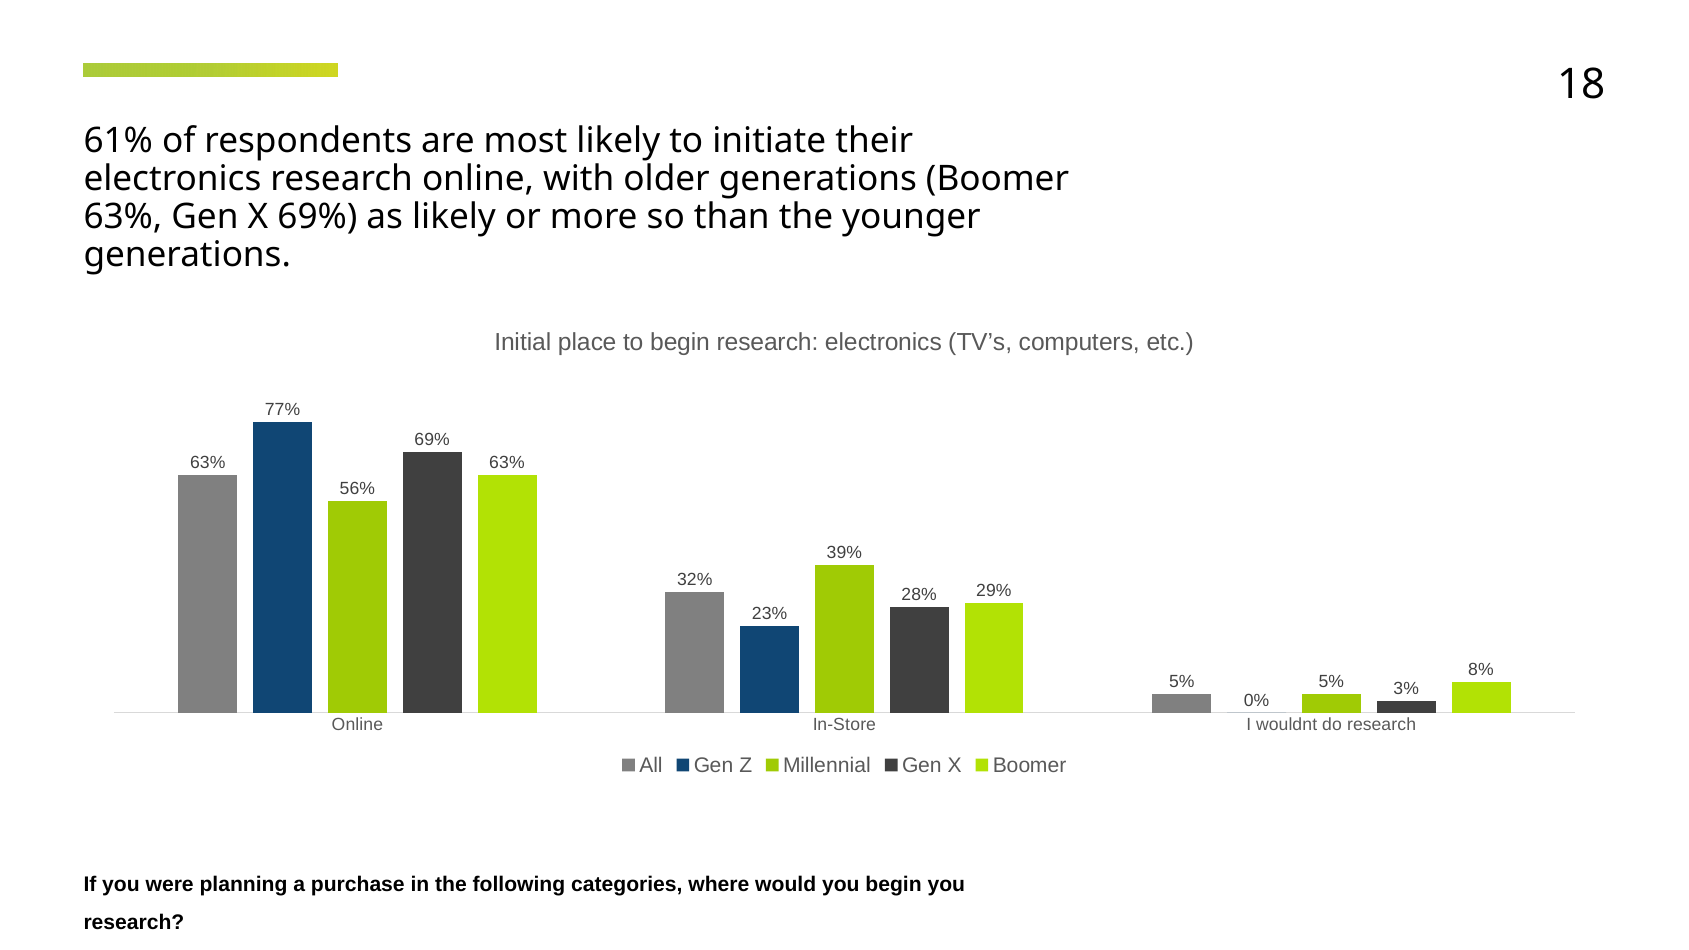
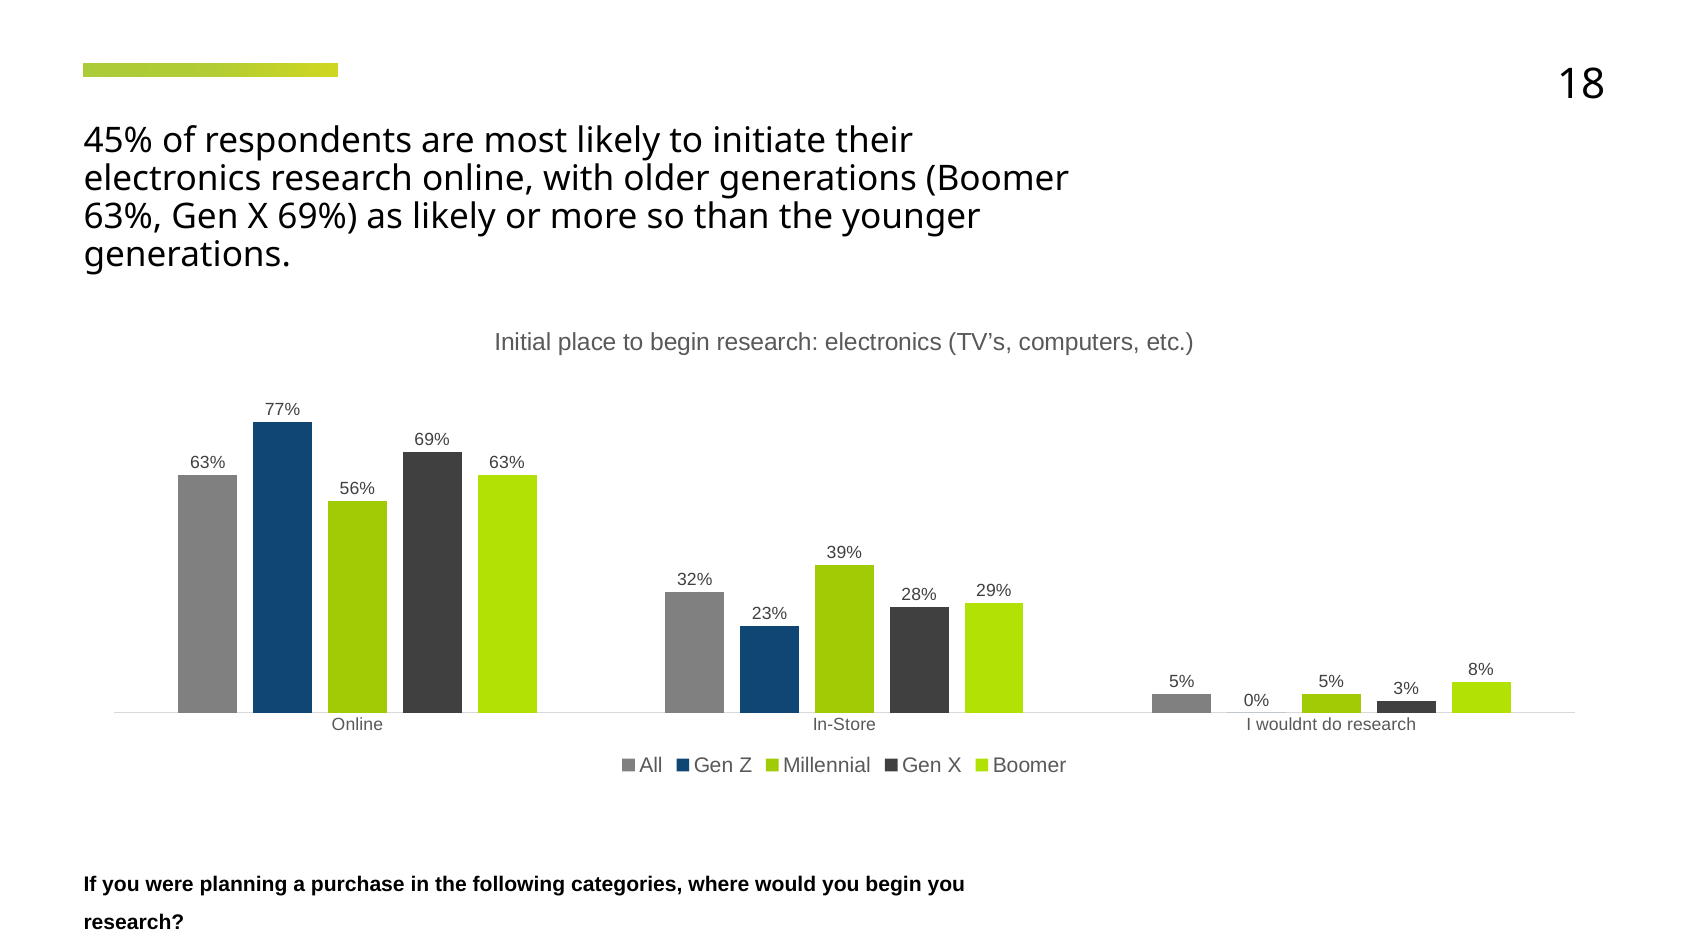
61%: 61% -> 45%
